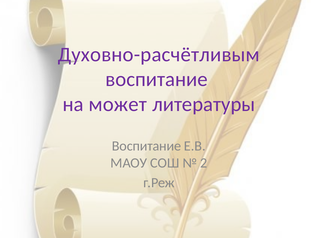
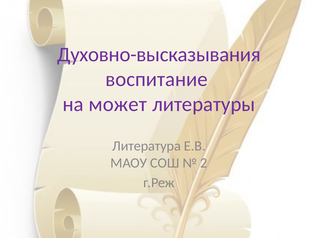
Духовно-расчётливым: Духовно-расчётливым -> Духовно-высказывания
Воспитание at (147, 146): Воспитание -> Литература
